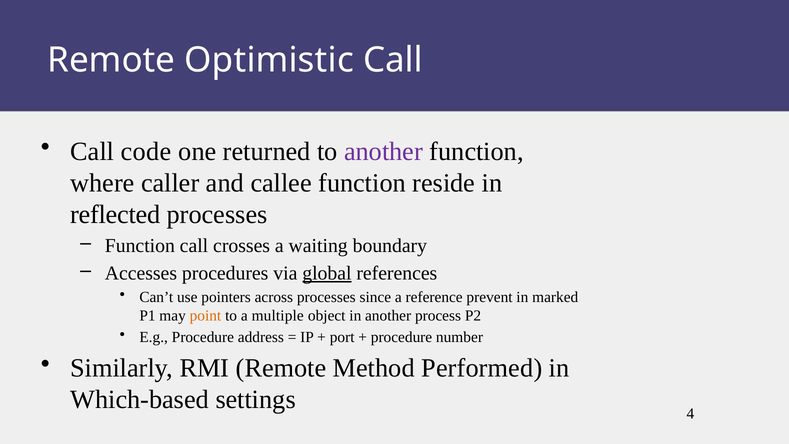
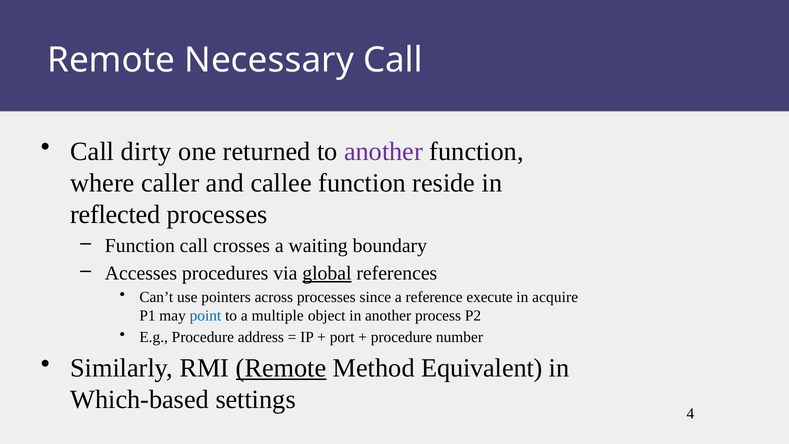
Optimistic: Optimistic -> Necessary
code: code -> dirty
prevent: prevent -> execute
marked: marked -> acquire
point colour: orange -> blue
Remote at (281, 368) underline: none -> present
Performed: Performed -> Equivalent
